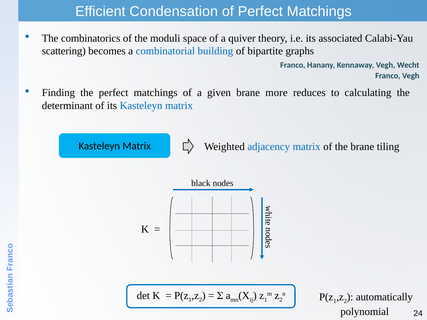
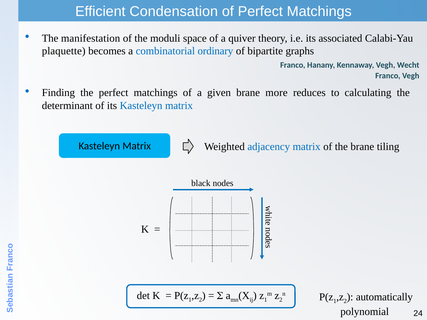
combinatorics: combinatorics -> manifestation
scattering: scattering -> plaquette
building: building -> ordinary
